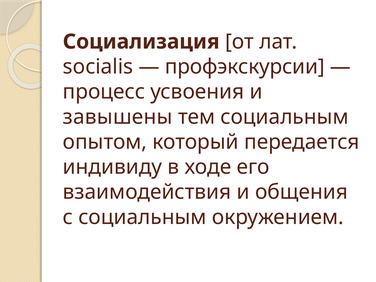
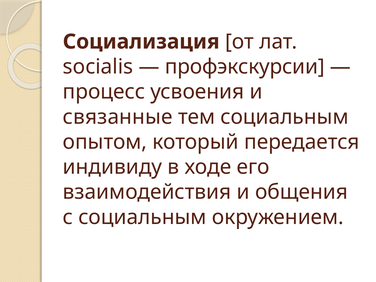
завышены: завышены -> связанные
